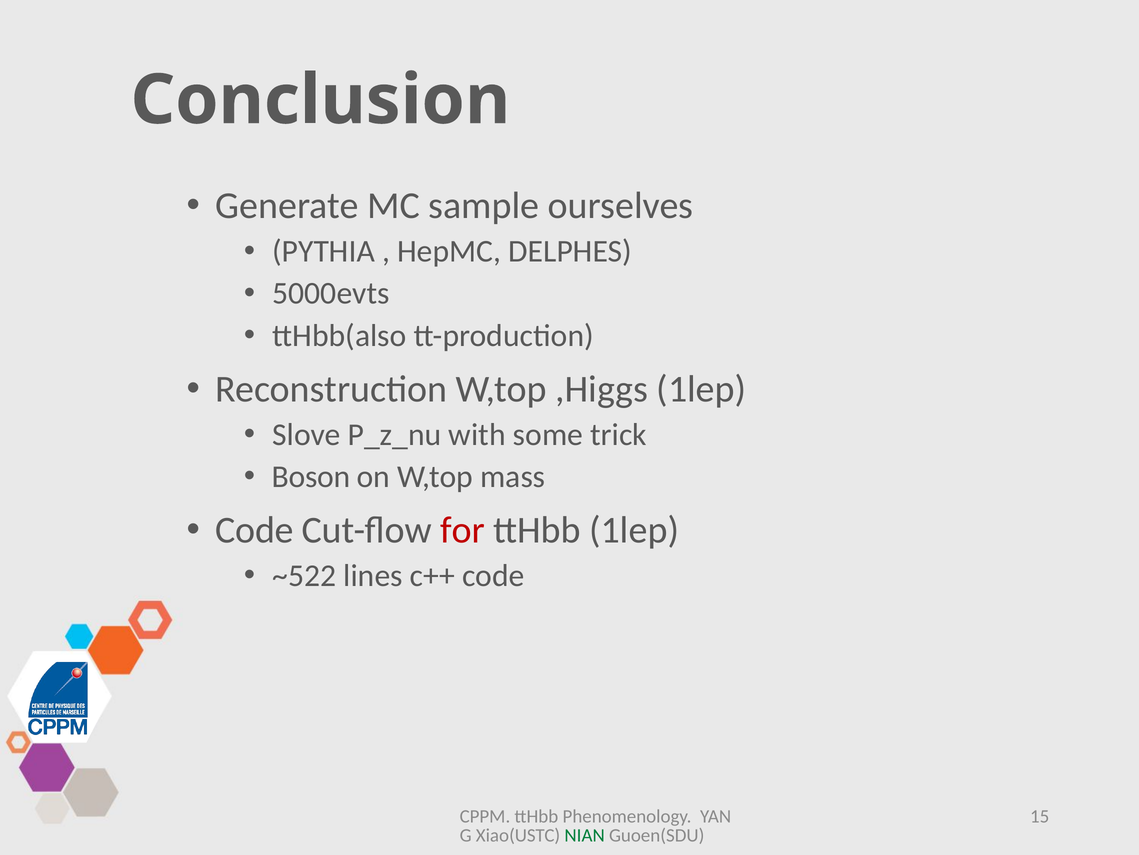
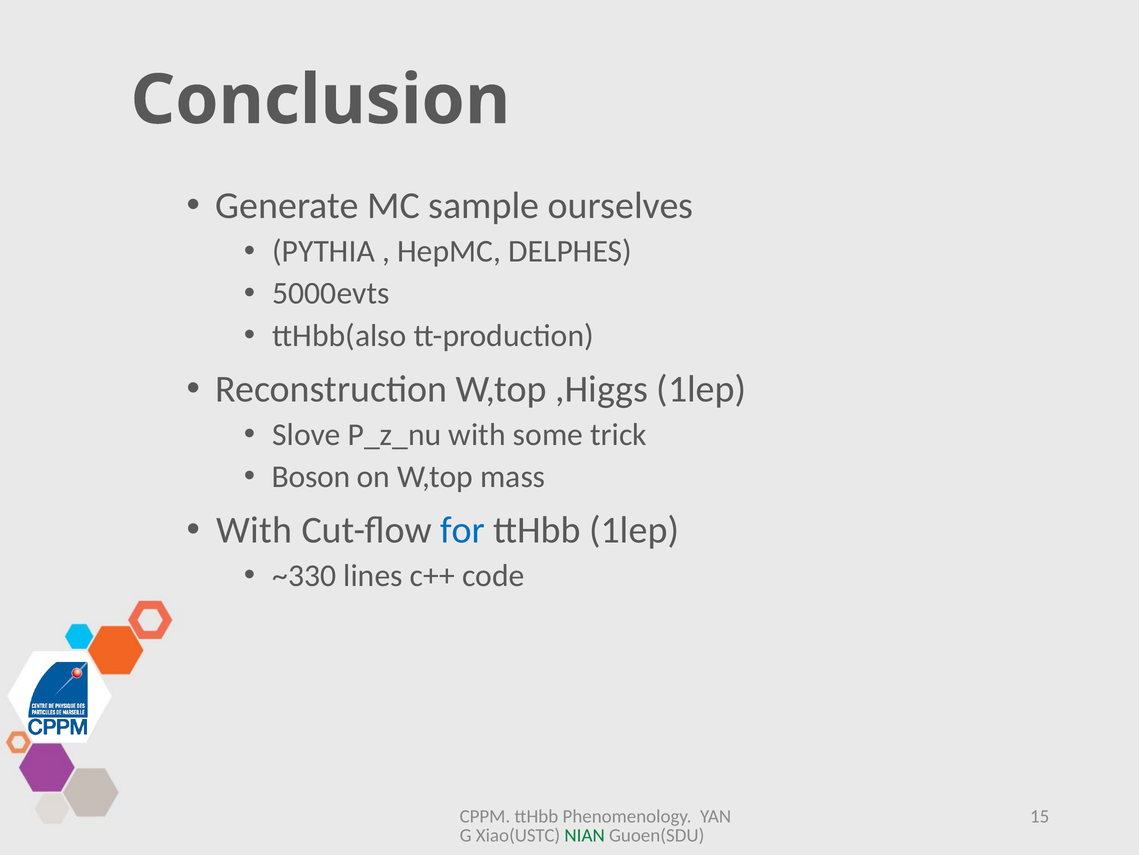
Code at (254, 530): Code -> With
for colour: red -> blue
~522: ~522 -> ~330
